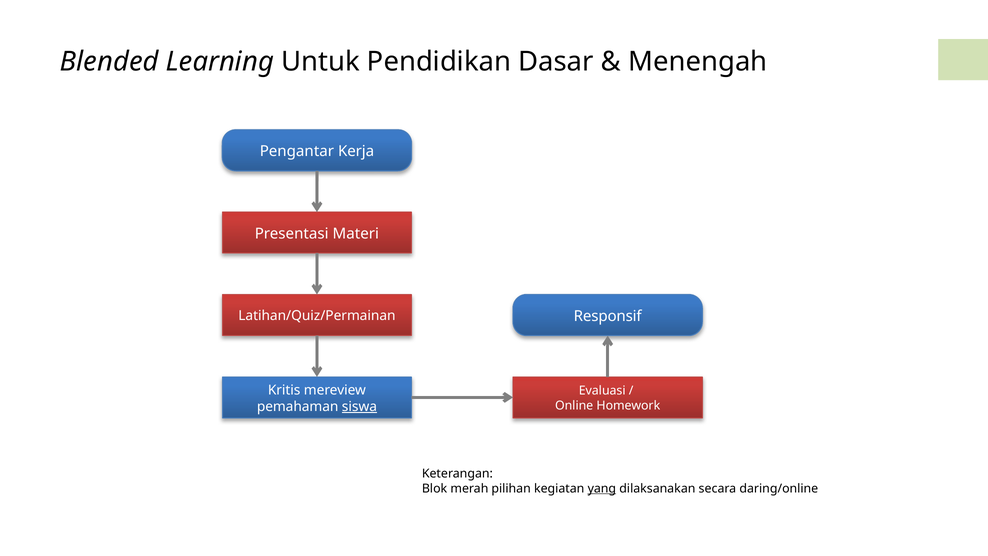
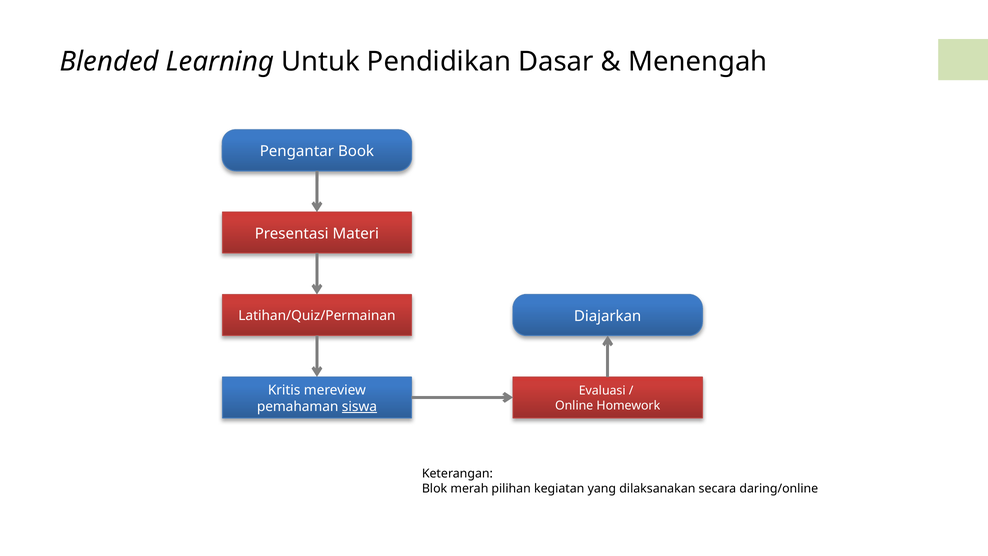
Kerja: Kerja -> Book
Responsif: Responsif -> Diajarkan
yang underline: present -> none
